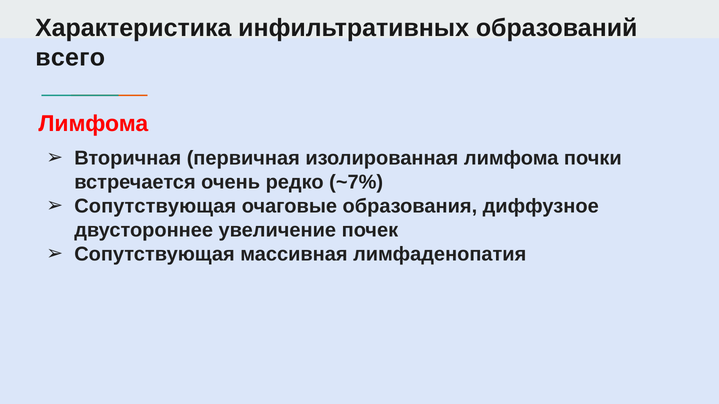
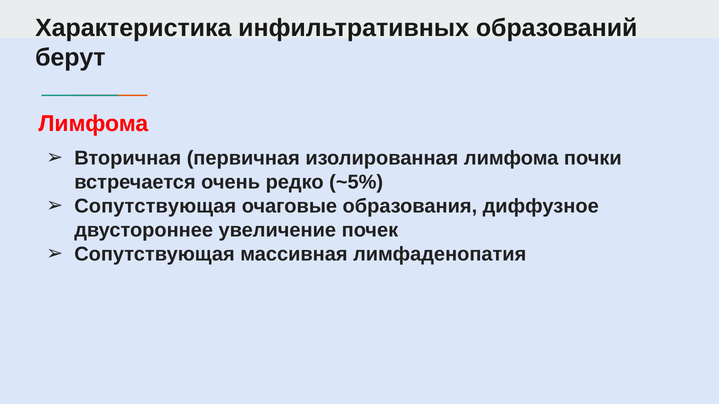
всего: всего -> берут
~7%: ~7% -> ~5%
